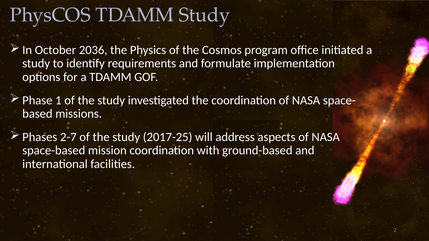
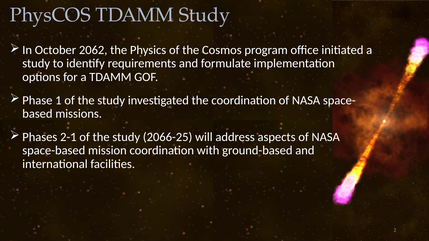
2036: 2036 -> 2062
2-7: 2-7 -> 2-1
2017-25: 2017-25 -> 2066-25
